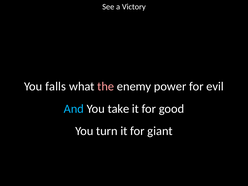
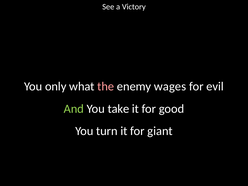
falls: falls -> only
power: power -> wages
And colour: light blue -> light green
